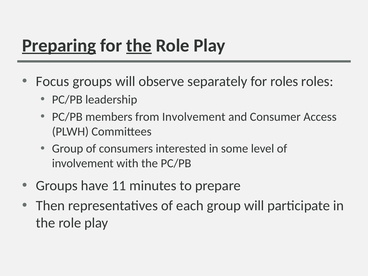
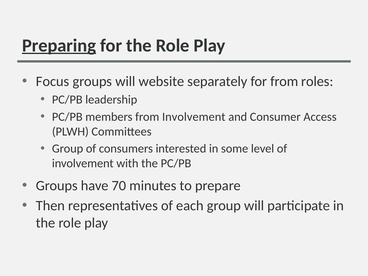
the at (139, 45) underline: present -> none
observe: observe -> website
for roles: roles -> from
11: 11 -> 70
